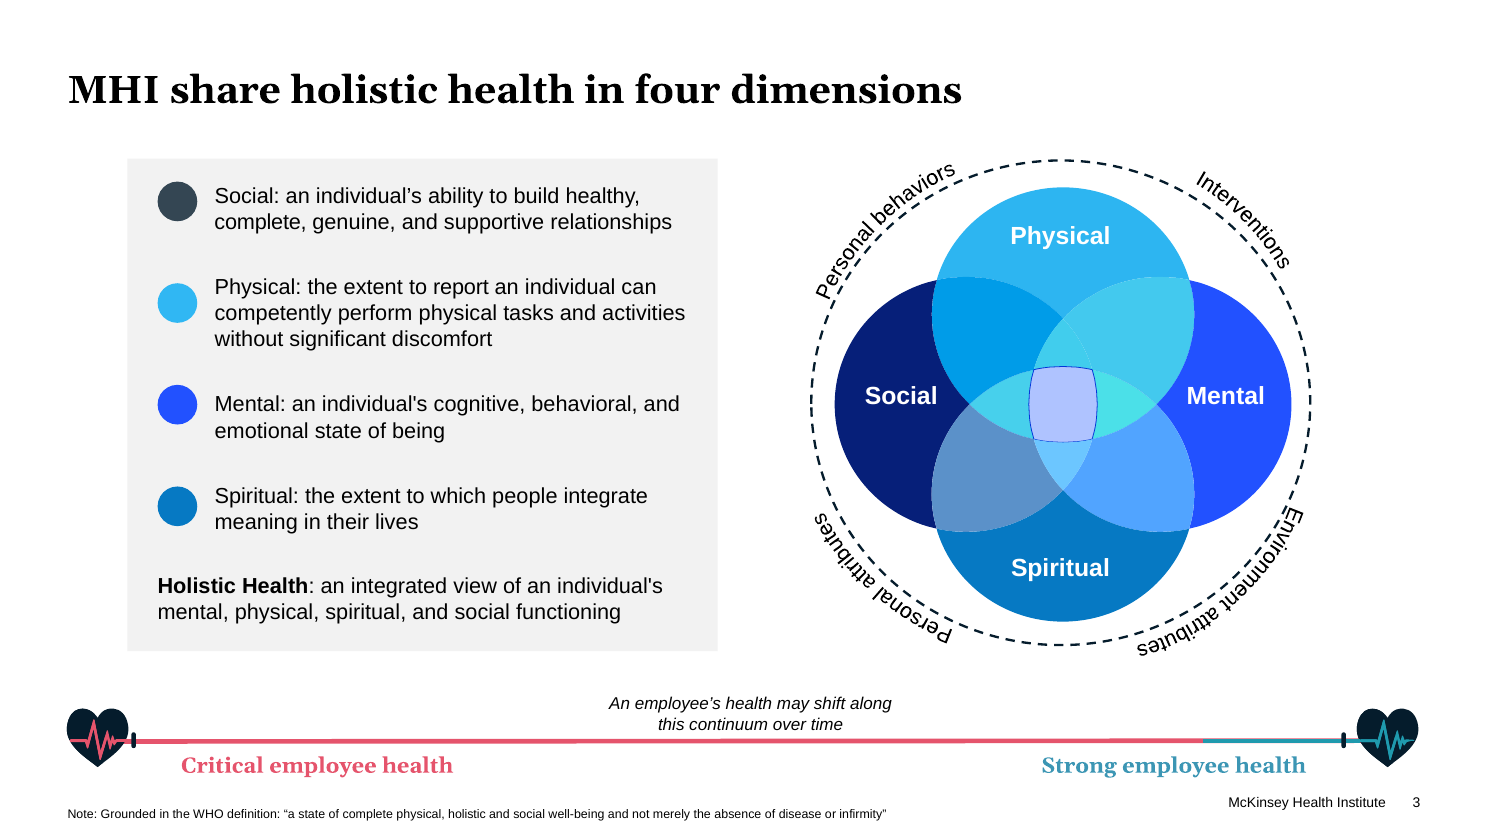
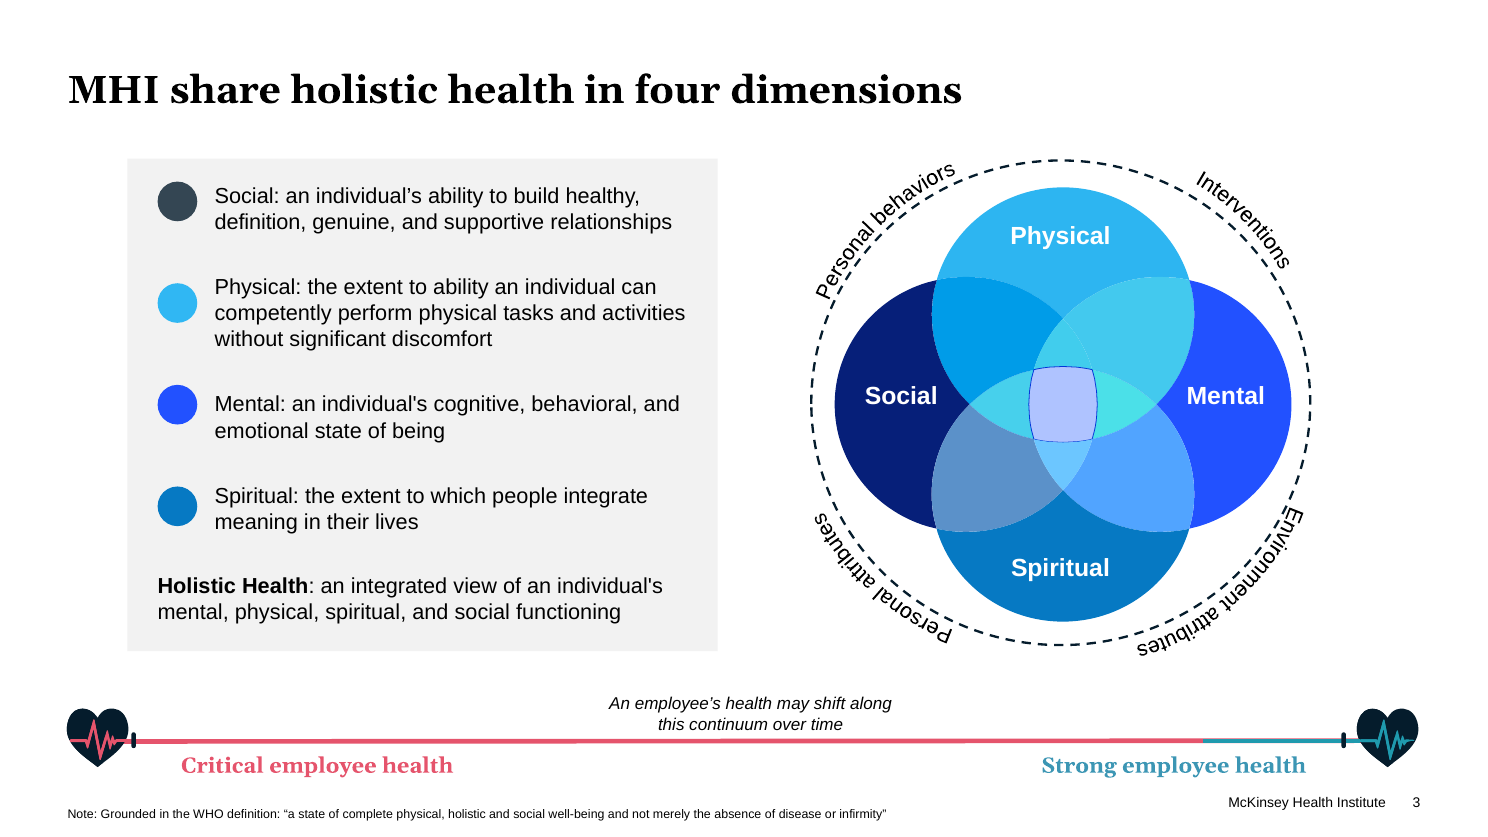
complete at (261, 222): complete -> definition
to report: report -> ability
